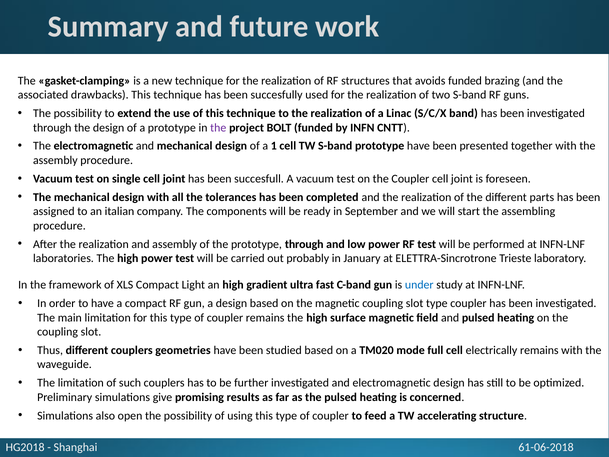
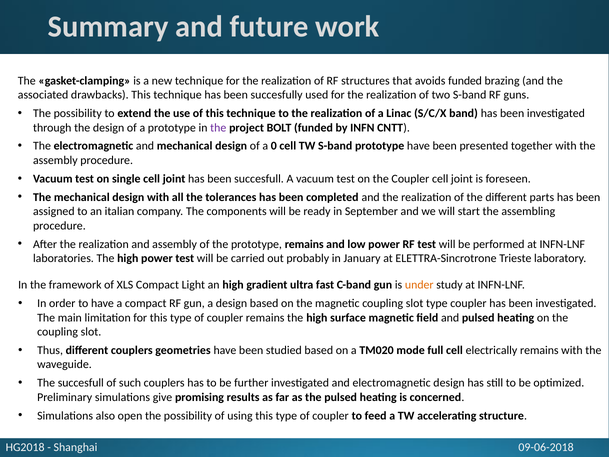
1: 1 -> 0
prototype through: through -> remains
under colour: blue -> orange
The limitation: limitation -> succesfull
61-06-2018: 61-06-2018 -> 09-06-2018
